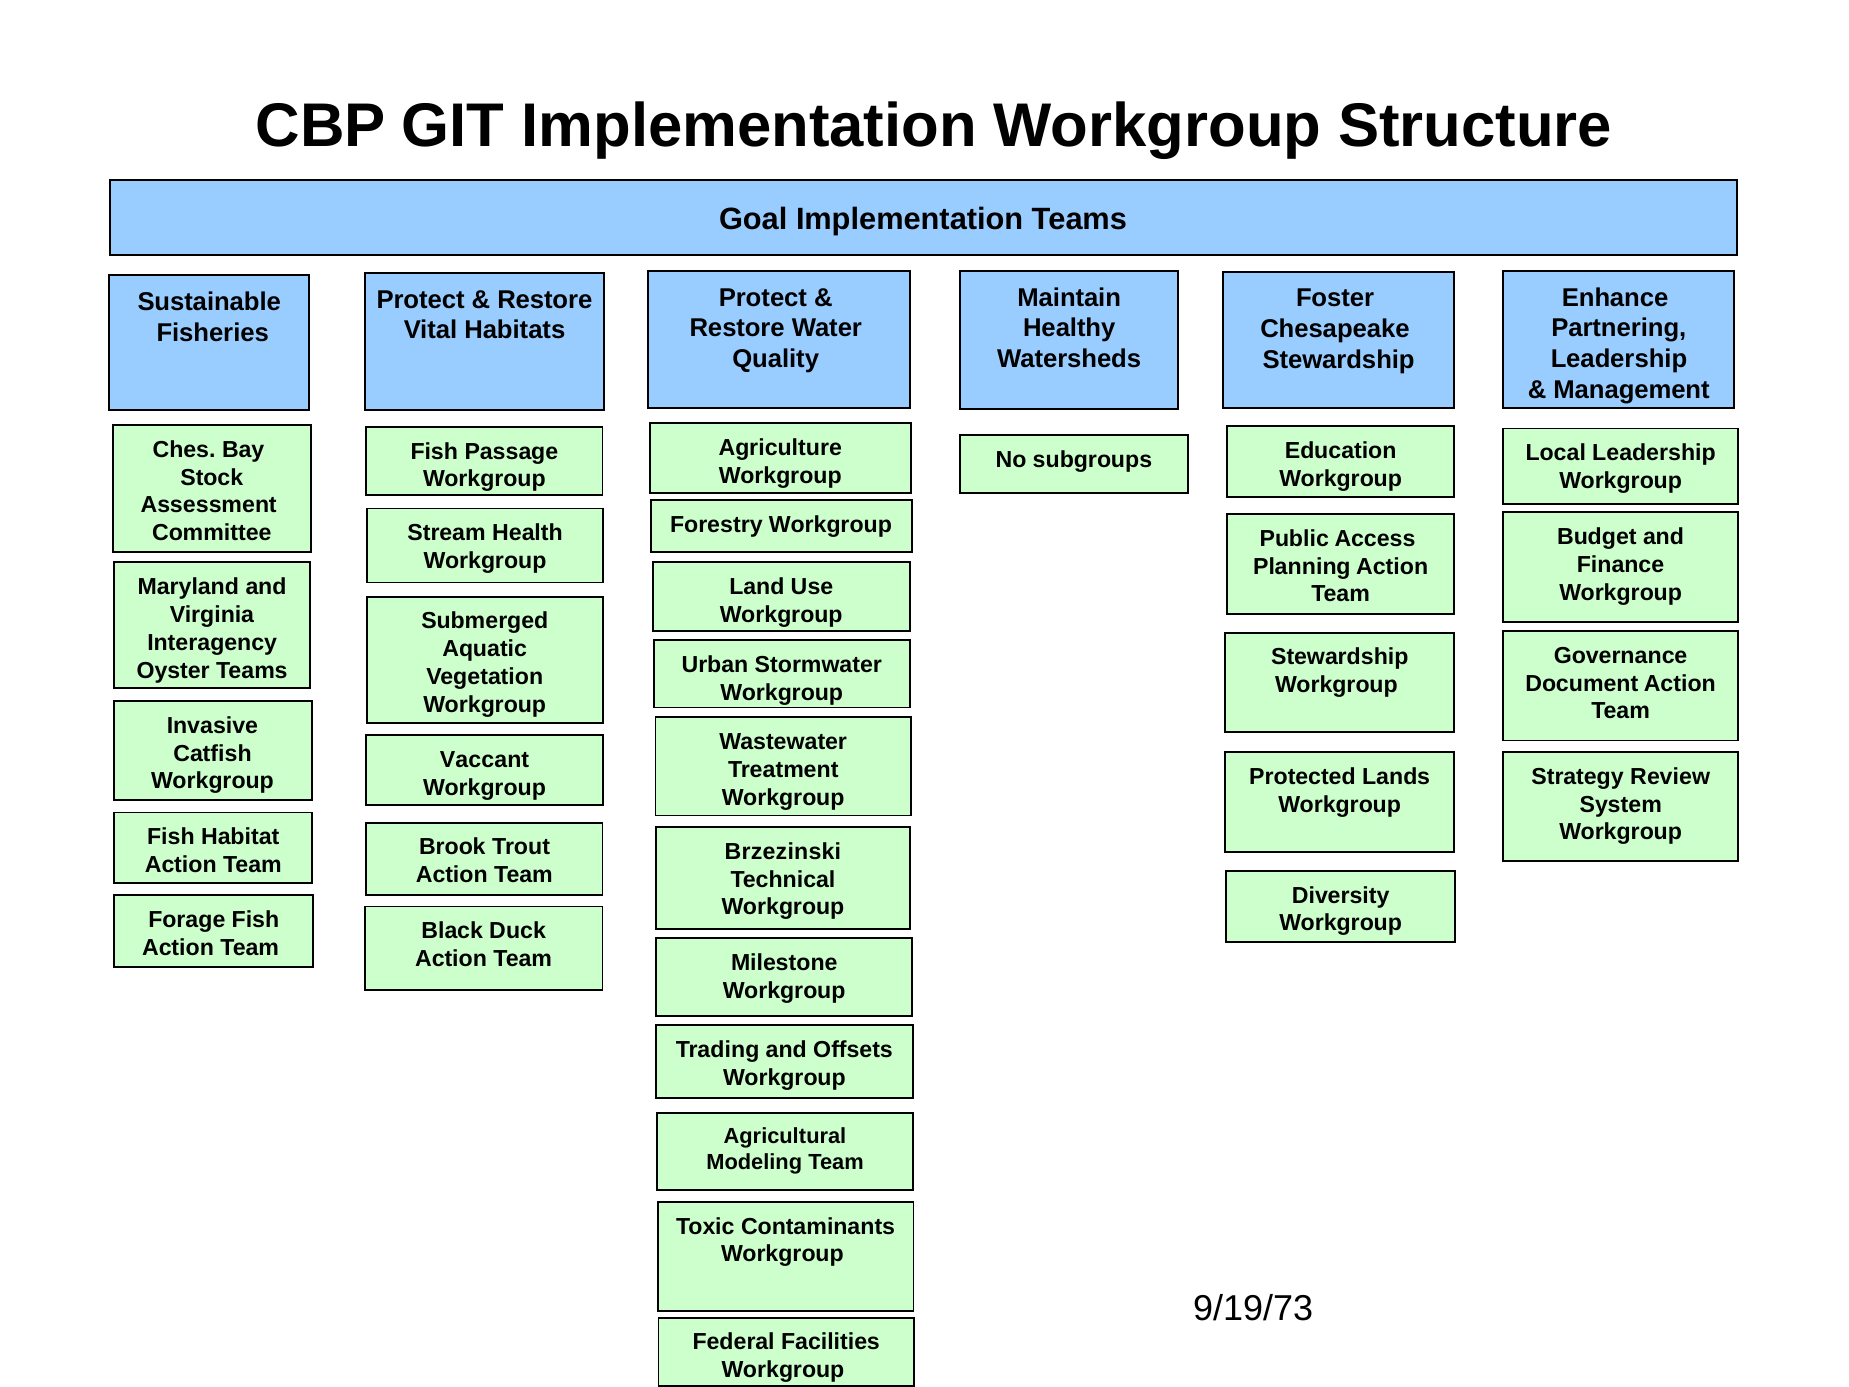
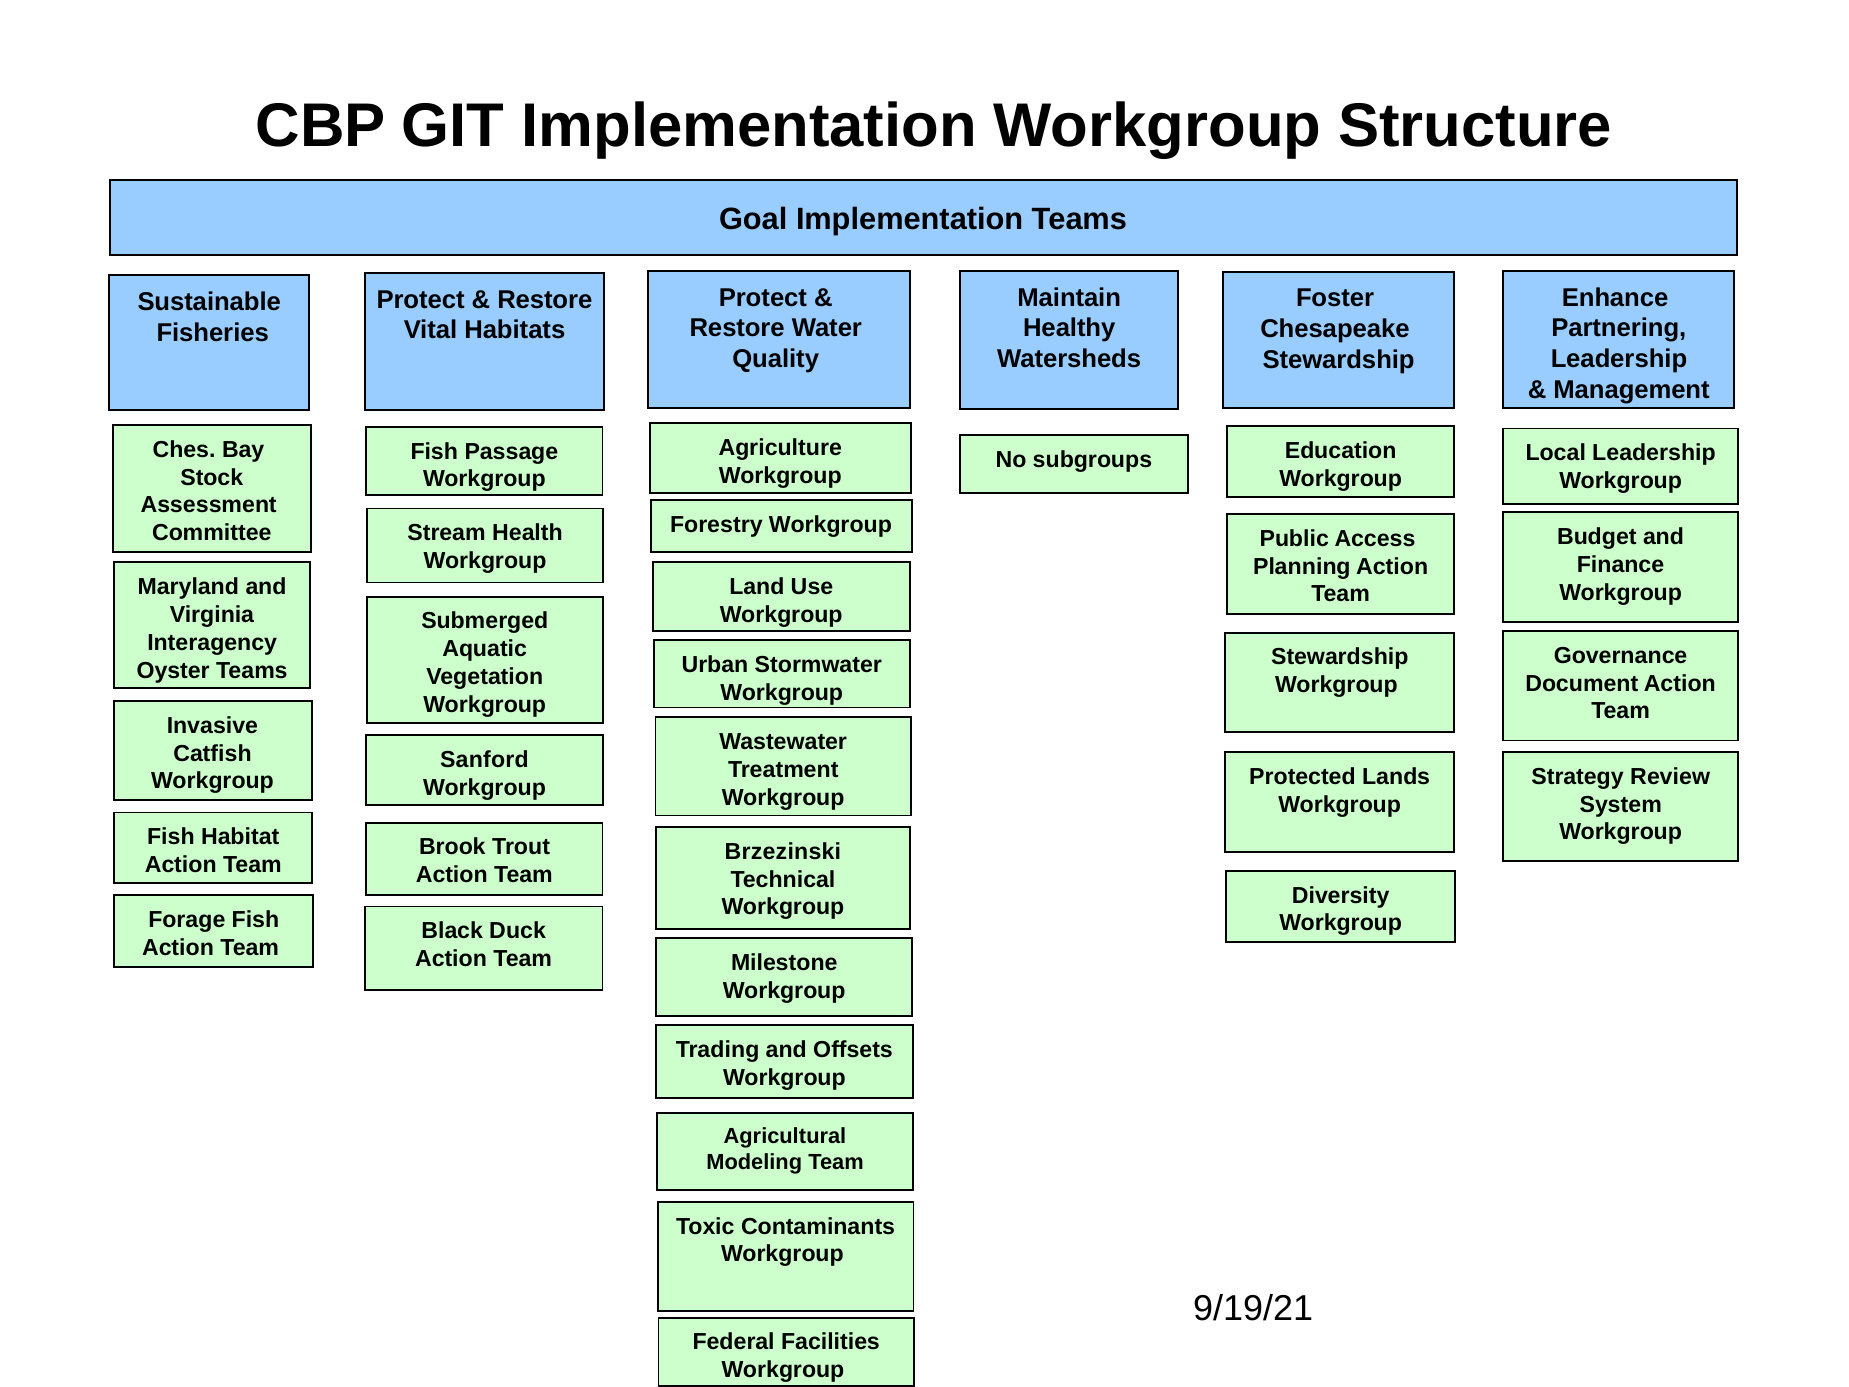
Vaccant: Vaccant -> Sanford
9/19/73: 9/19/73 -> 9/19/21
